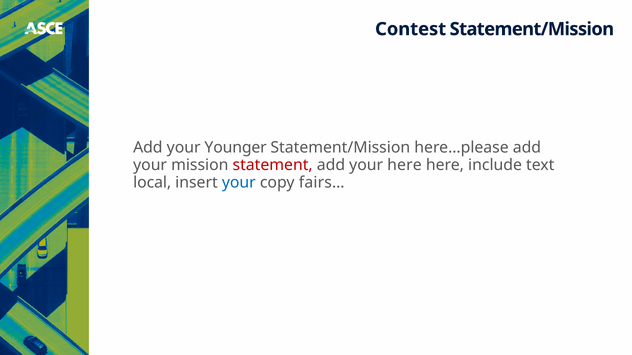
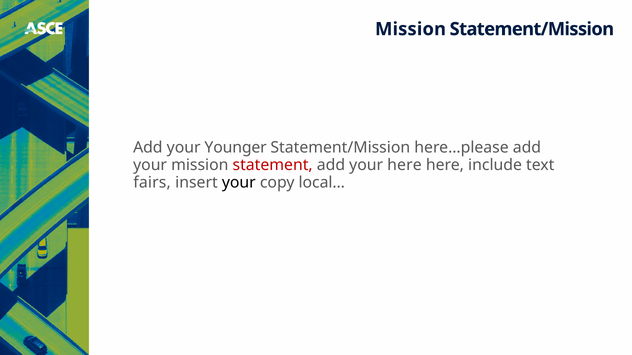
Contest at (411, 29): Contest -> Mission
local: local -> fairs
your at (239, 183) colour: blue -> black
fairs…: fairs… -> local…
